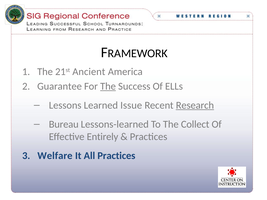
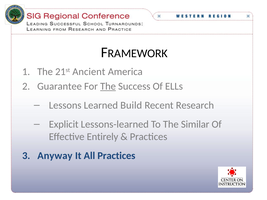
Issue: Issue -> Build
Research underline: present -> none
Bureau: Bureau -> Explicit
Collect: Collect -> Similar
Welfare: Welfare -> Anyway
